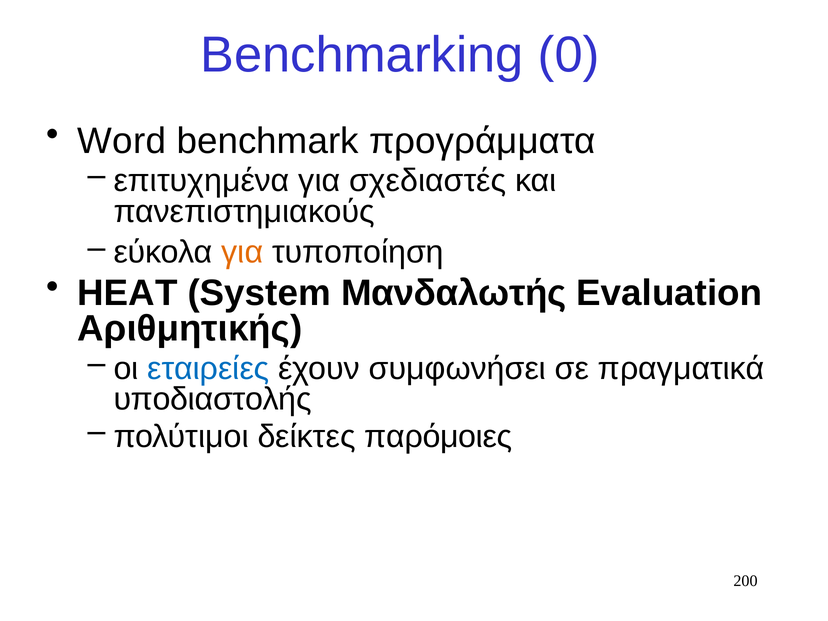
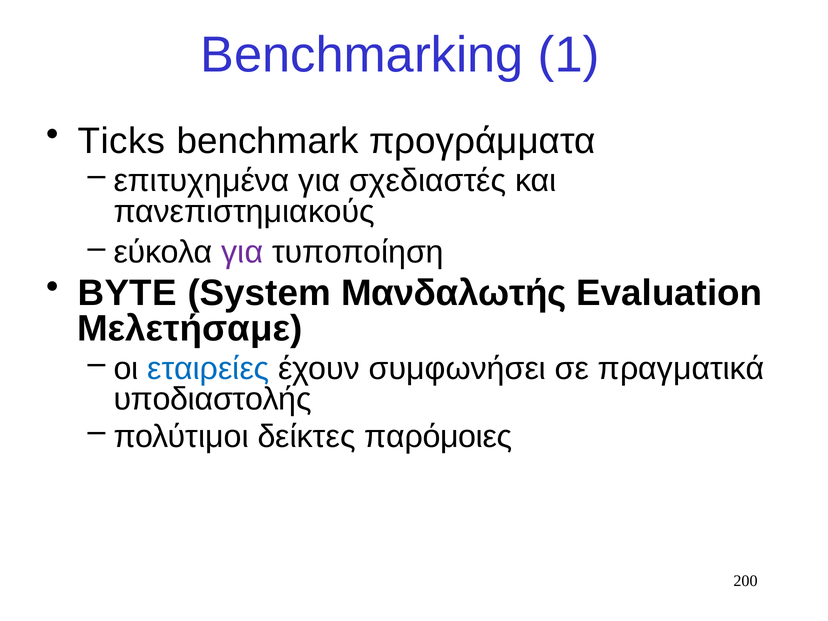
0: 0 -> 1
Word: Word -> Ticks
για at (242, 252) colour: orange -> purple
HEAT: HEAT -> BYTE
Αριθμητικής: Αριθμητικής -> Μελετήσαμε
